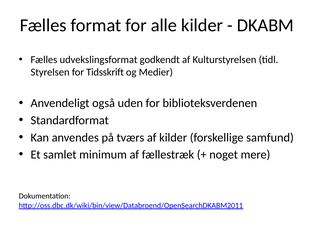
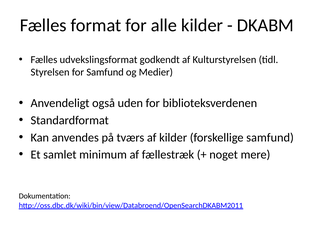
for Tidsskrift: Tidsskrift -> Samfund
